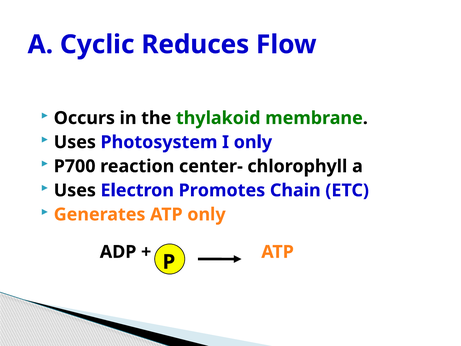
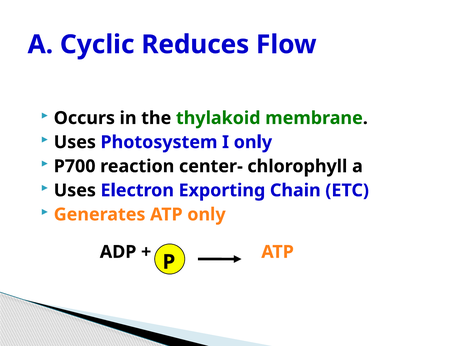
Promotes: Promotes -> Exporting
